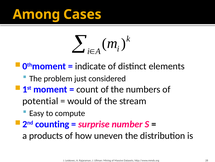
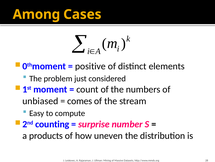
indicate: indicate -> positive
potential: potential -> unbiased
would: would -> comes
